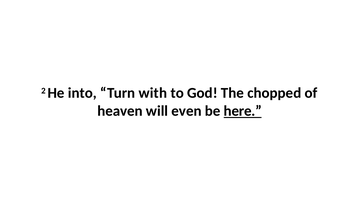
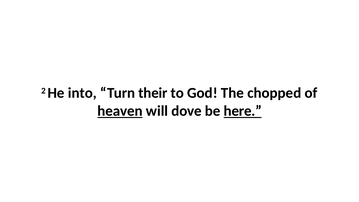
with: with -> their
heaven underline: none -> present
even: even -> dove
